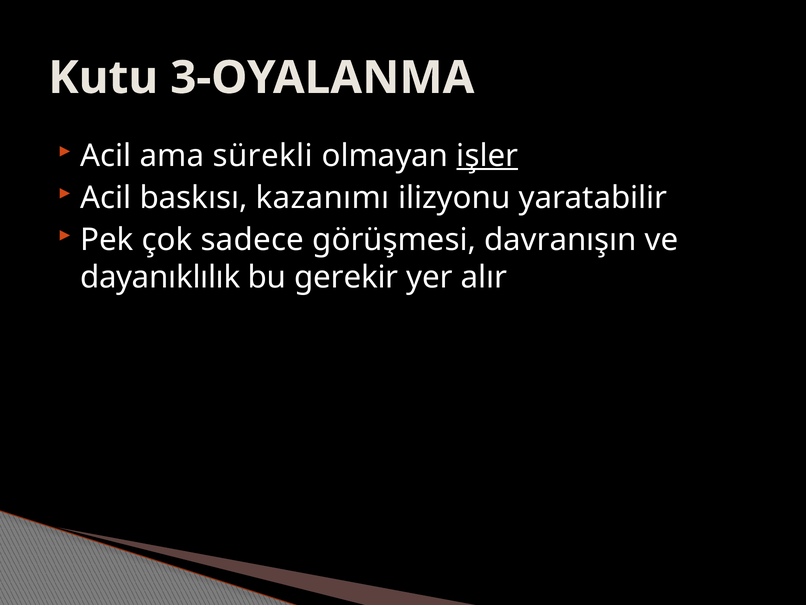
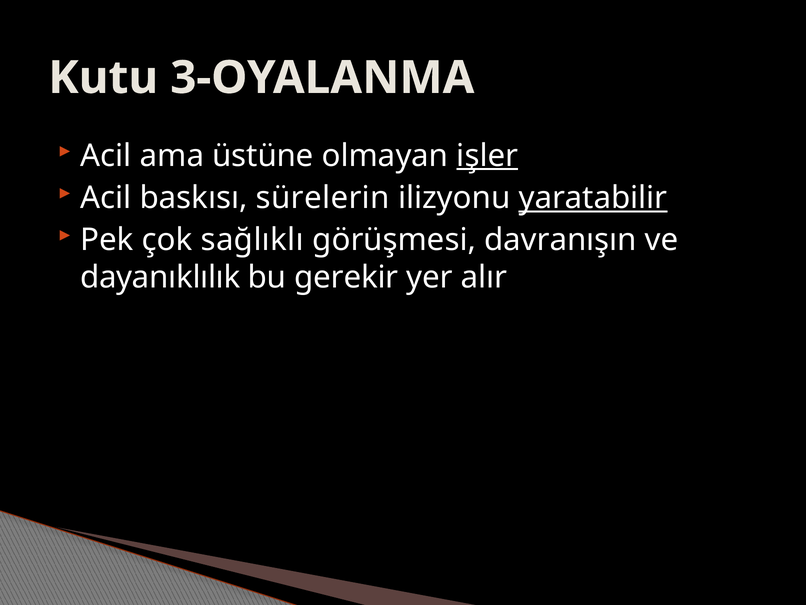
sürekli: sürekli -> üstüne
kazanımı: kazanımı -> sürelerin
yaratabilir underline: none -> present
sadece: sadece -> sağlıklı
